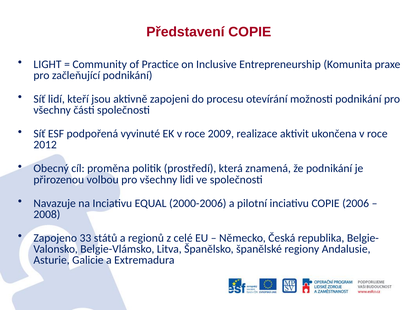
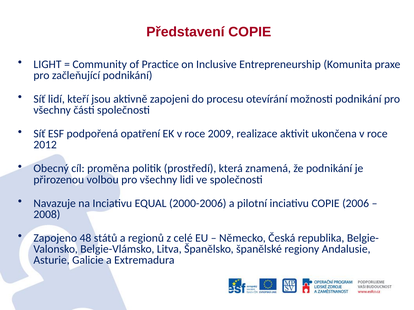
vyvinuté: vyvinuté -> opatření
33: 33 -> 48
